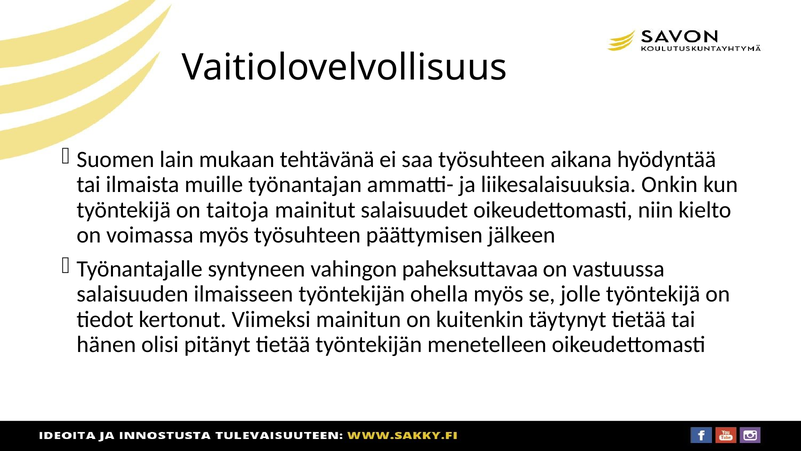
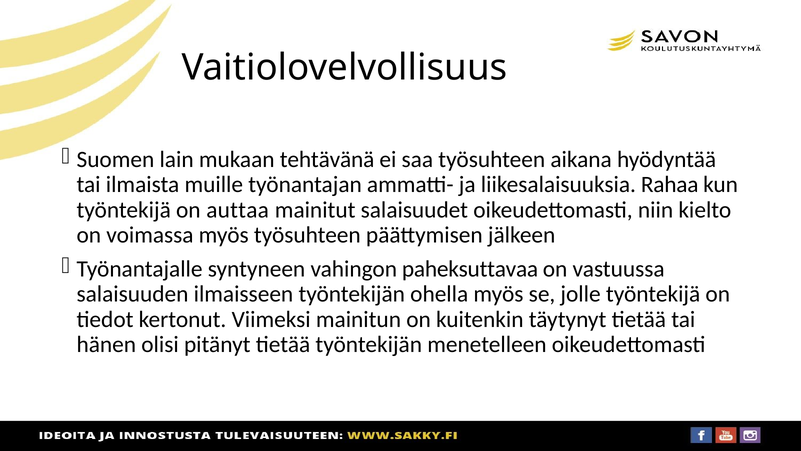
Onkin: Onkin -> Rahaa
taitoja: taitoja -> auttaa
